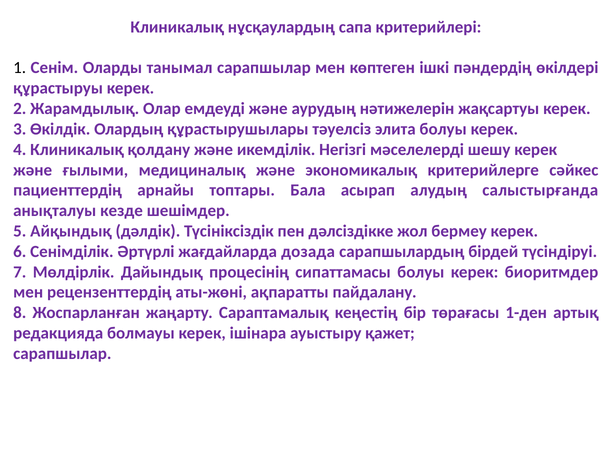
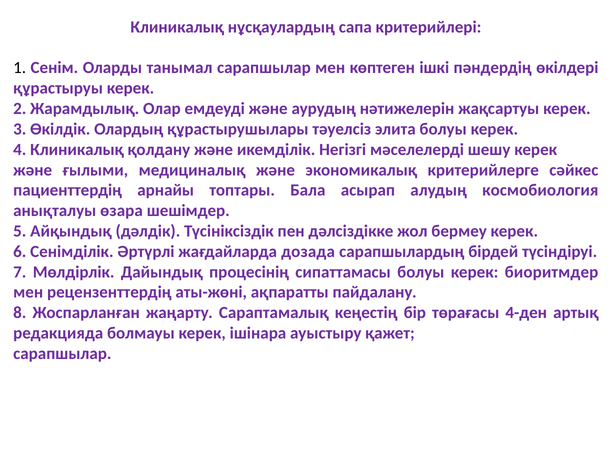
салыстырғанда: салыстырғанда -> космобиология
кезде: кезде -> өзара
1-ден: 1-ден -> 4-ден
